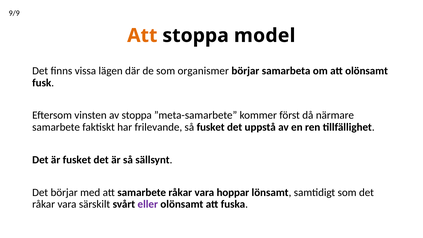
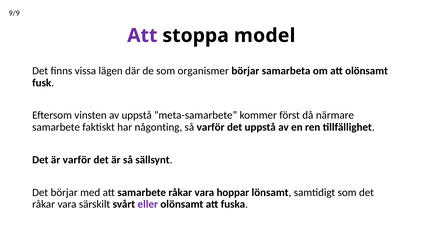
Att at (142, 36) colour: orange -> purple
av stoppa: stoppa -> uppstå
frilevande: frilevande -> någonting
så fusket: fusket -> varför
är fusket: fusket -> varför
